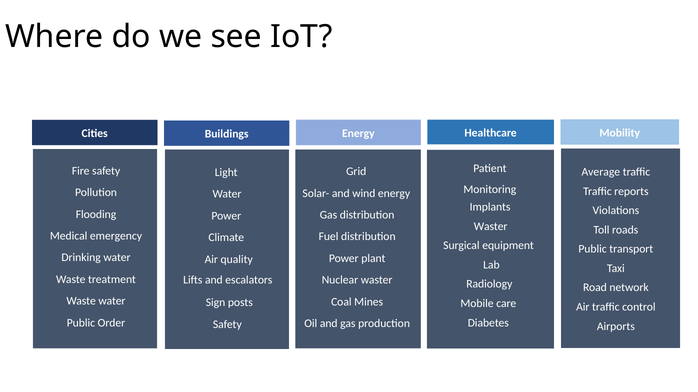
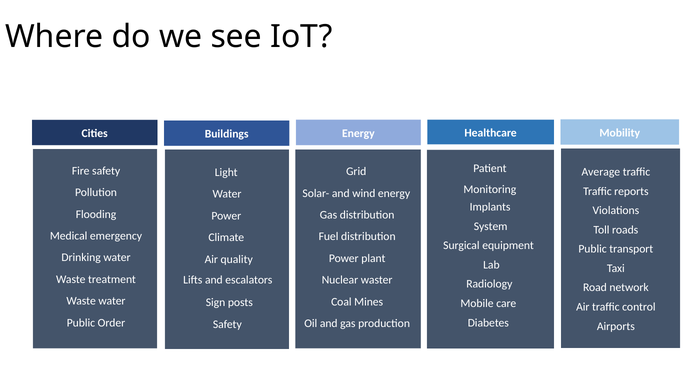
Waster at (491, 227): Waster -> System
